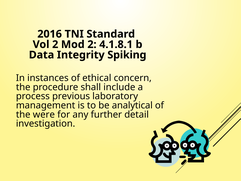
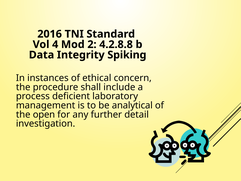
Vol 2: 2 -> 4
4.1.8.1: 4.1.8.1 -> 4.2.8.8
previous: previous -> deficient
were: were -> open
